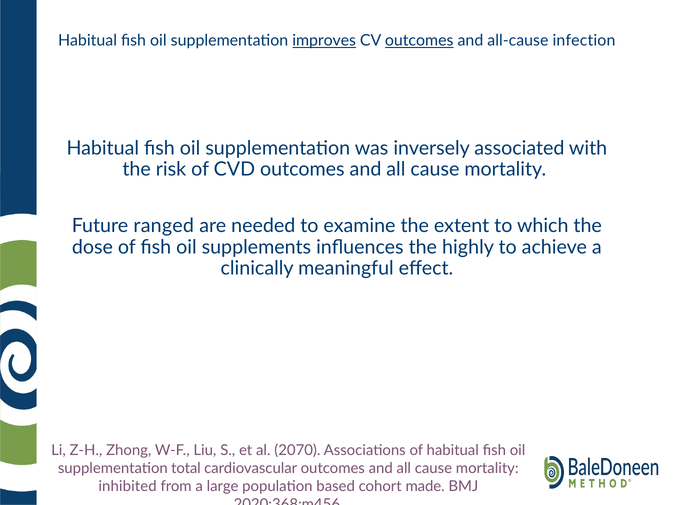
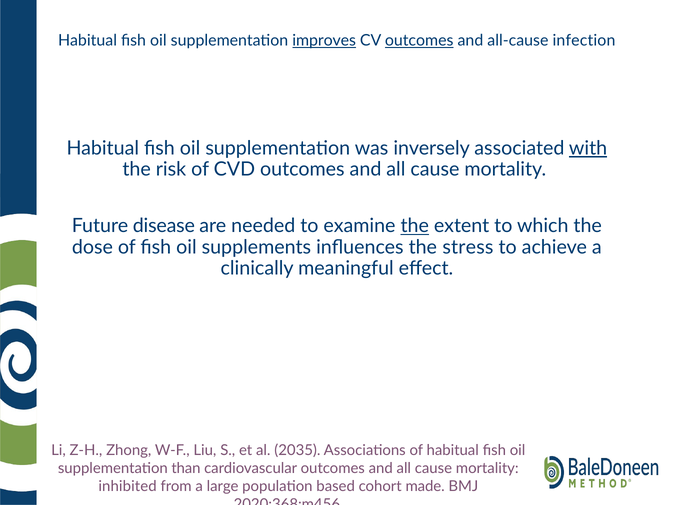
with underline: none -> present
ranged: ranged -> disease
the at (415, 226) underline: none -> present
highly: highly -> stress
2070: 2070 -> 2035
total: total -> than
